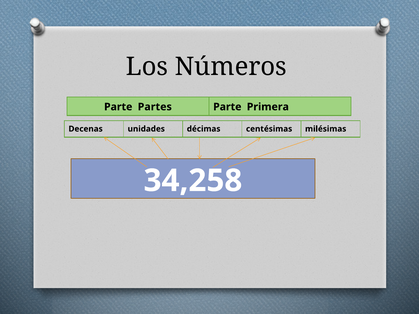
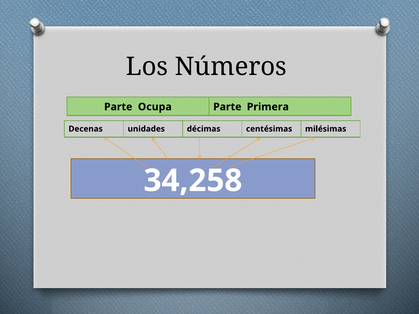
Partes: Partes -> Ocupa
